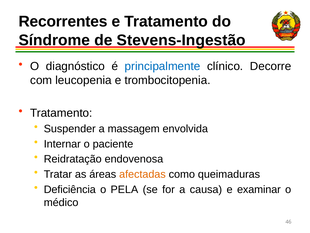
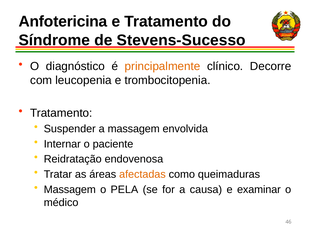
Recorrentes: Recorrentes -> Anfotericina
Stevens-Ingestão: Stevens-Ingestão -> Stevens-Sucesso
principalmente colour: blue -> orange
Deficiência at (70, 189): Deficiência -> Massagem
